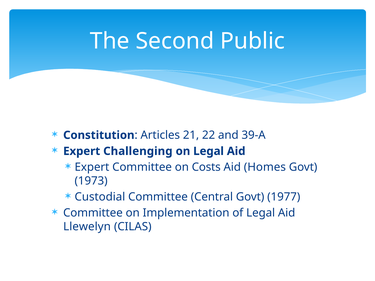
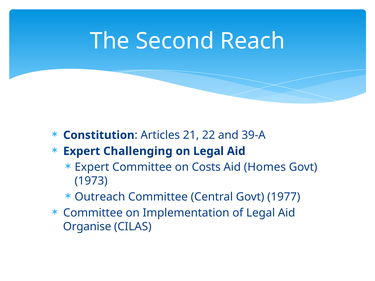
Public: Public -> Reach
Custodial: Custodial -> Outreach
Llewelyn: Llewelyn -> Organise
